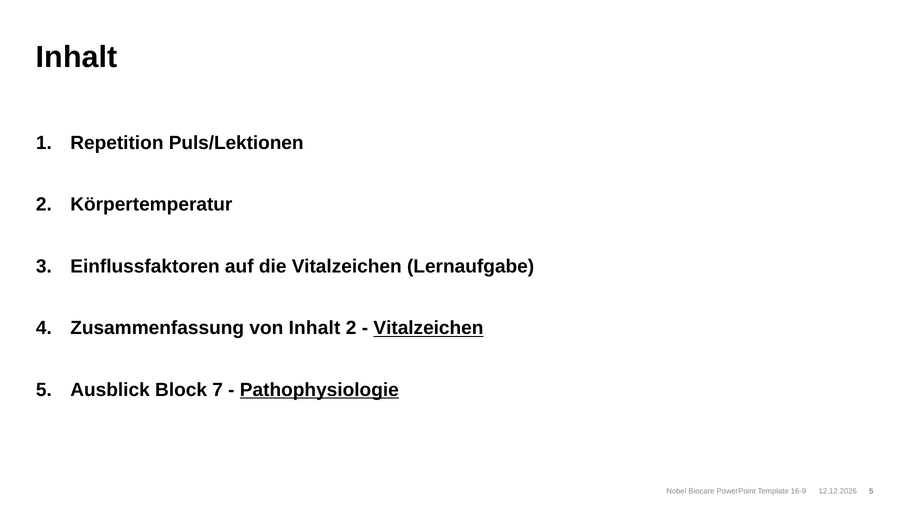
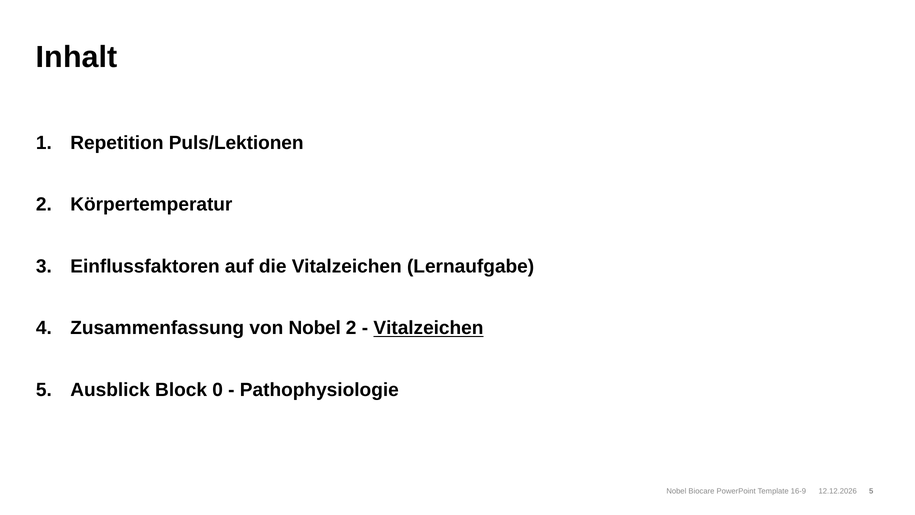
von Inhalt: Inhalt -> Nobel
7: 7 -> 0
Pathophysiologie underline: present -> none
